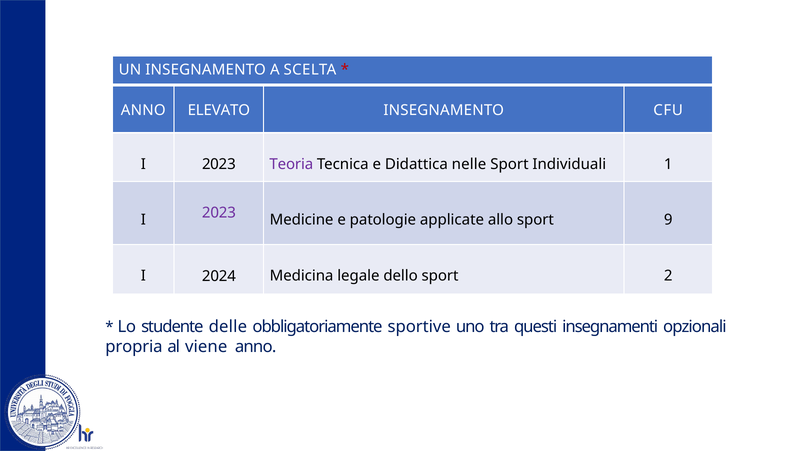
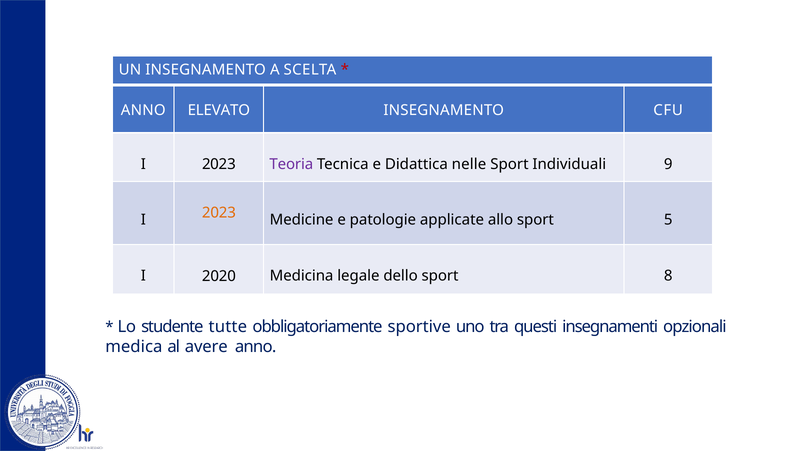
1: 1 -> 9
2023 at (219, 213) colour: purple -> orange
9: 9 -> 5
2024: 2024 -> 2020
2: 2 -> 8
delle: delle -> tutte
propria: propria -> medica
viene: viene -> avere
